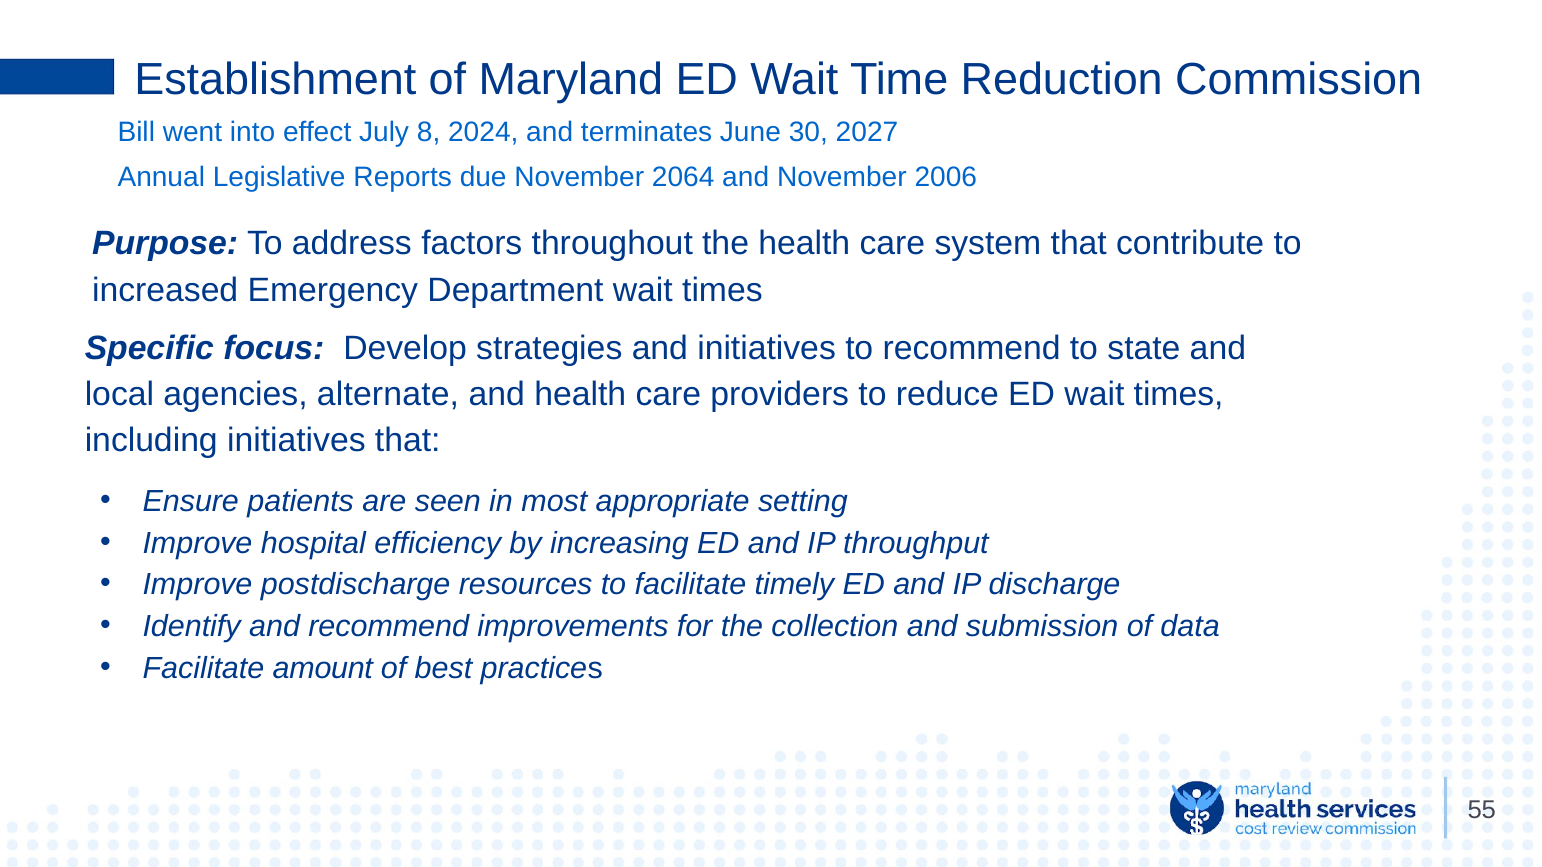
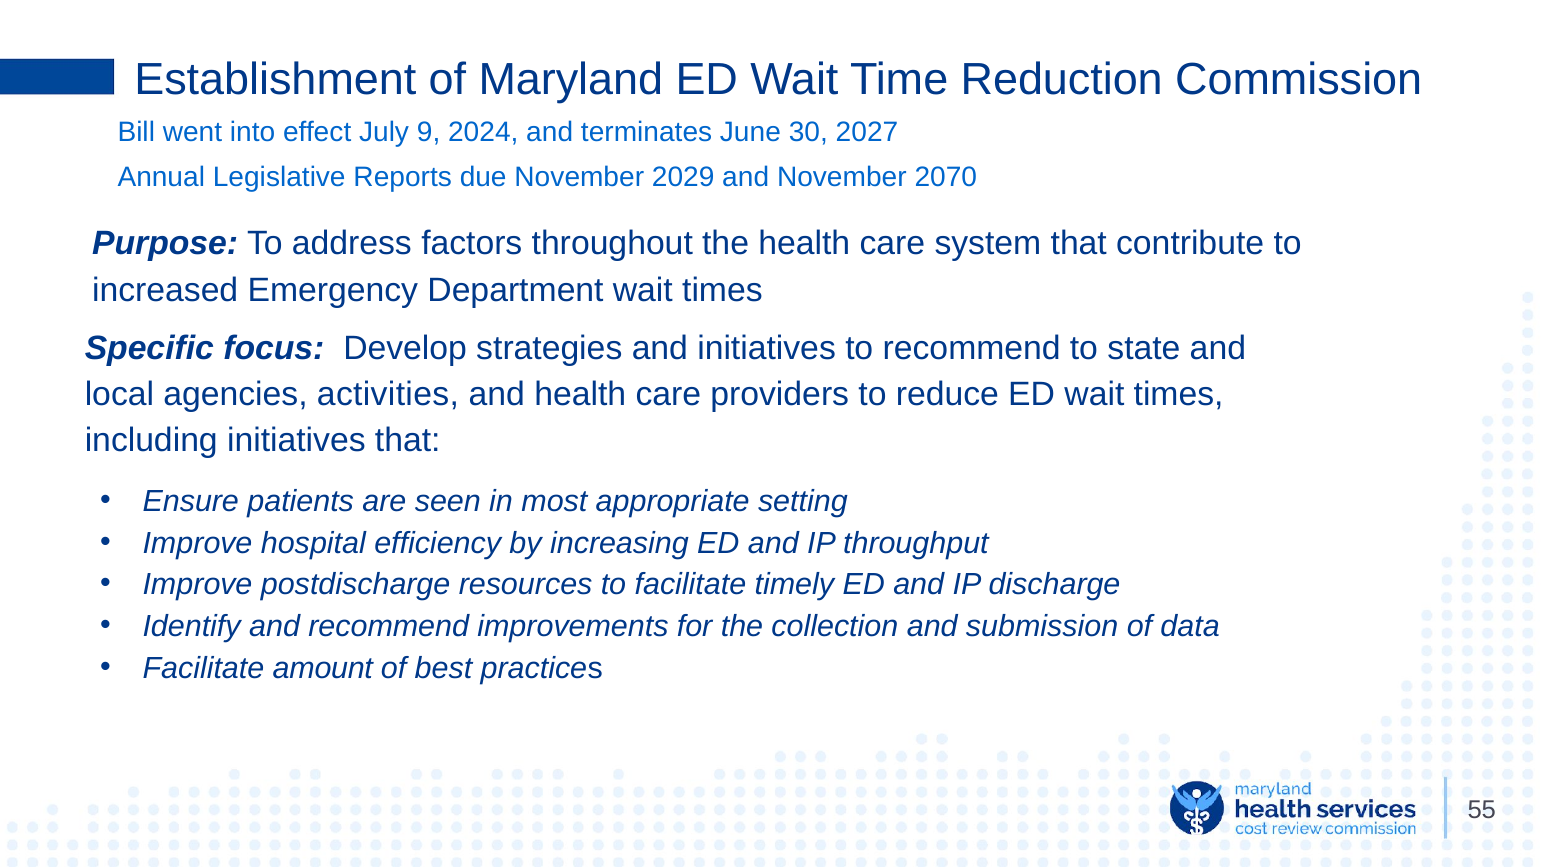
8: 8 -> 9
2064: 2064 -> 2029
2006: 2006 -> 2070
alternate: alternate -> activities
